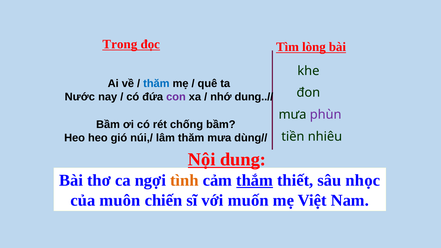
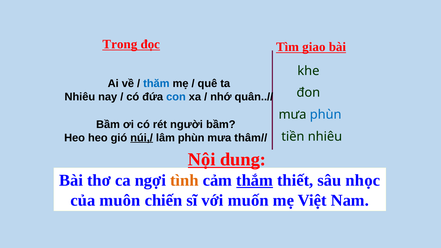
lòng: lòng -> giao
Nước at (80, 97): Nước -> Nhiêu
con colour: purple -> blue
dung..//: dung..// -> quân..//
phùn at (326, 115) colour: purple -> blue
chống: chống -> người
núi,/ underline: none -> present
lâm thăm: thăm -> phùn
dùng//: dùng// -> thâm//
